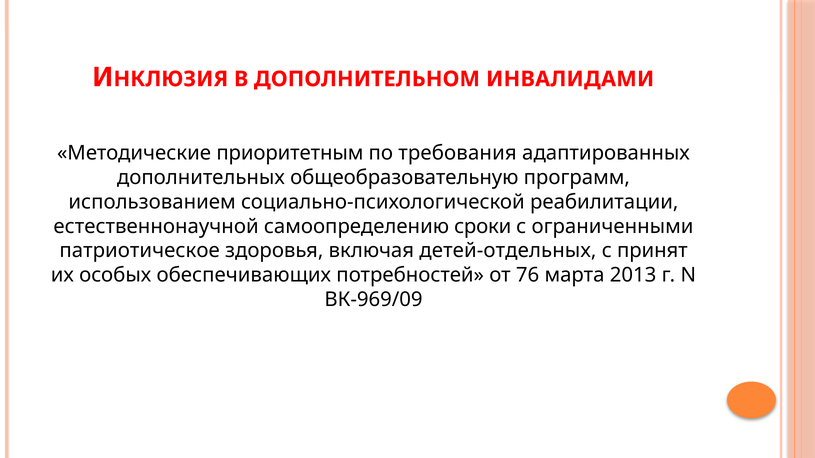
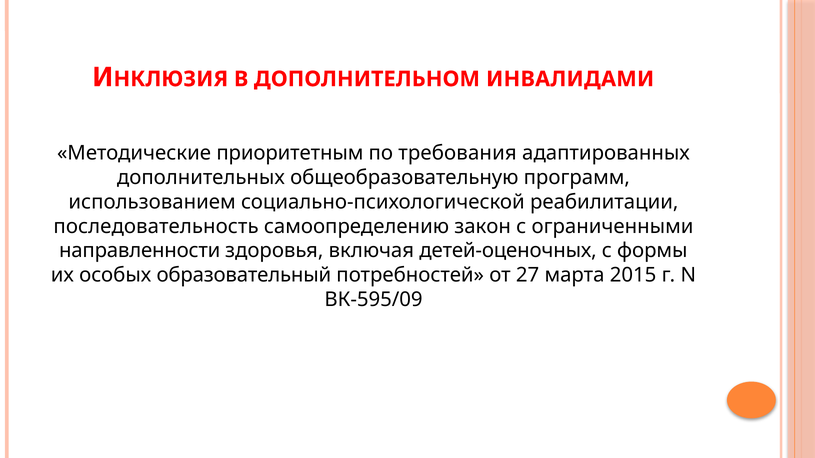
естественнонаучной: естественнонаучной -> последовательность
сроки: сроки -> закон
патриотическое: патриотическое -> направленности
детей-отдельных: детей-отдельных -> детей-оценочных
принят: принят -> формы
обеспечивающих: обеспечивающих -> образовательный
76: 76 -> 27
2013: 2013 -> 2015
ВК-969/09: ВК-969/09 -> ВК-595/09
